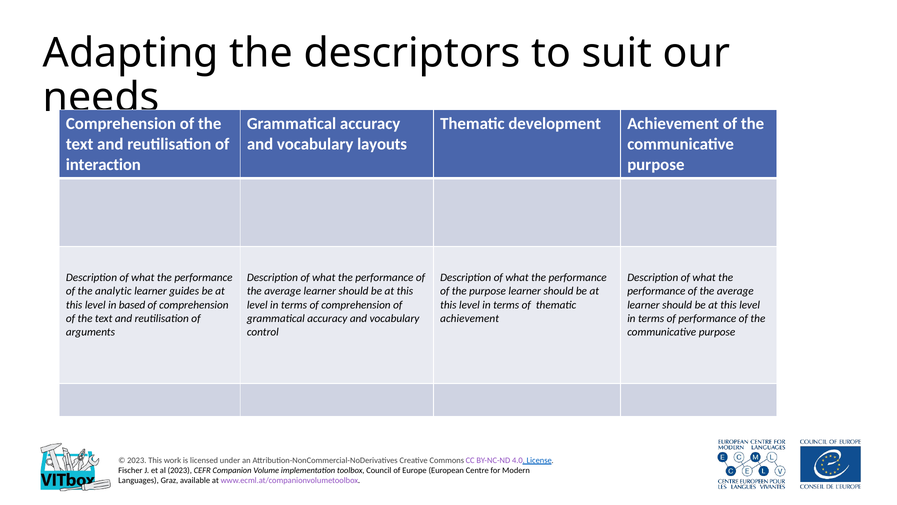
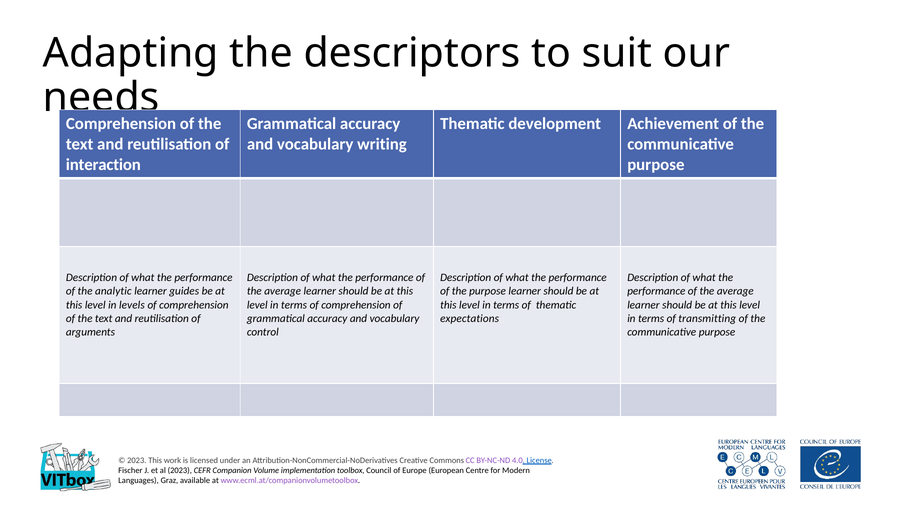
layouts: layouts -> writing
based: based -> levels
achievement at (470, 318): achievement -> expectations
of performance: performance -> transmitting
